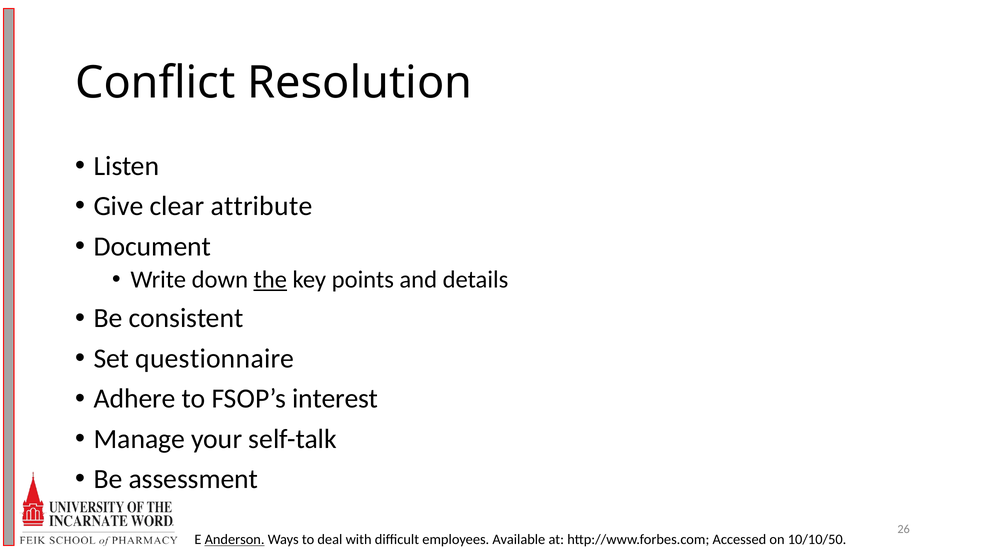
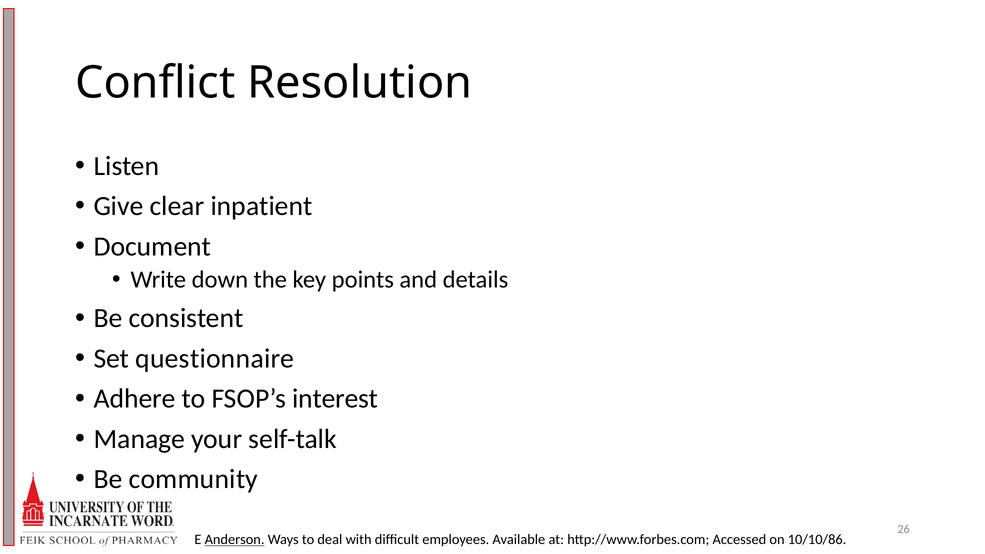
attribute: attribute -> inpatient
the underline: present -> none
assessment: assessment -> community
10/10/50: 10/10/50 -> 10/10/86
